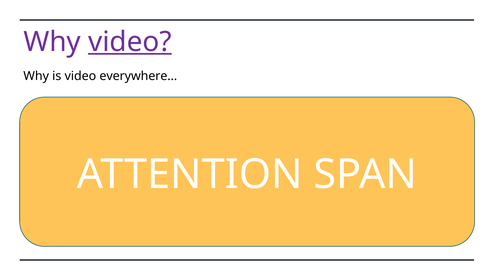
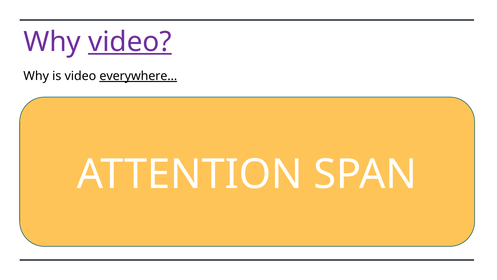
everywhere… underline: none -> present
